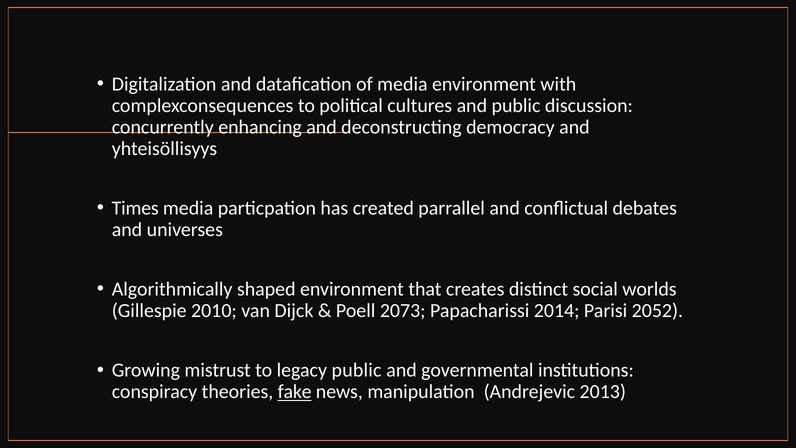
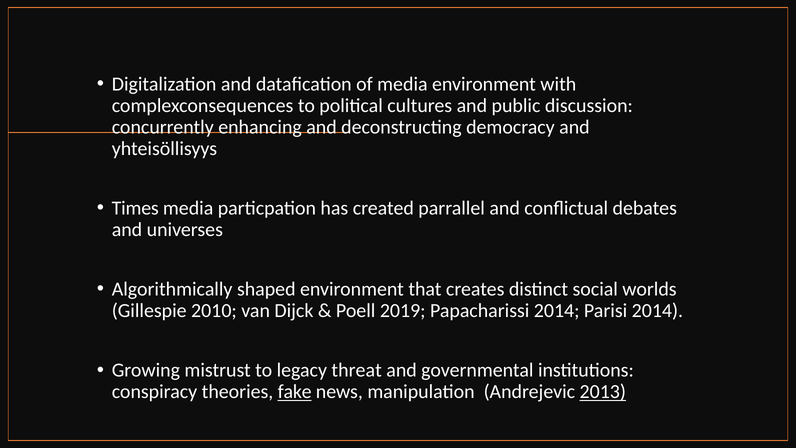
2073: 2073 -> 2019
Parisi 2052: 2052 -> 2014
legacy public: public -> threat
2013 underline: none -> present
